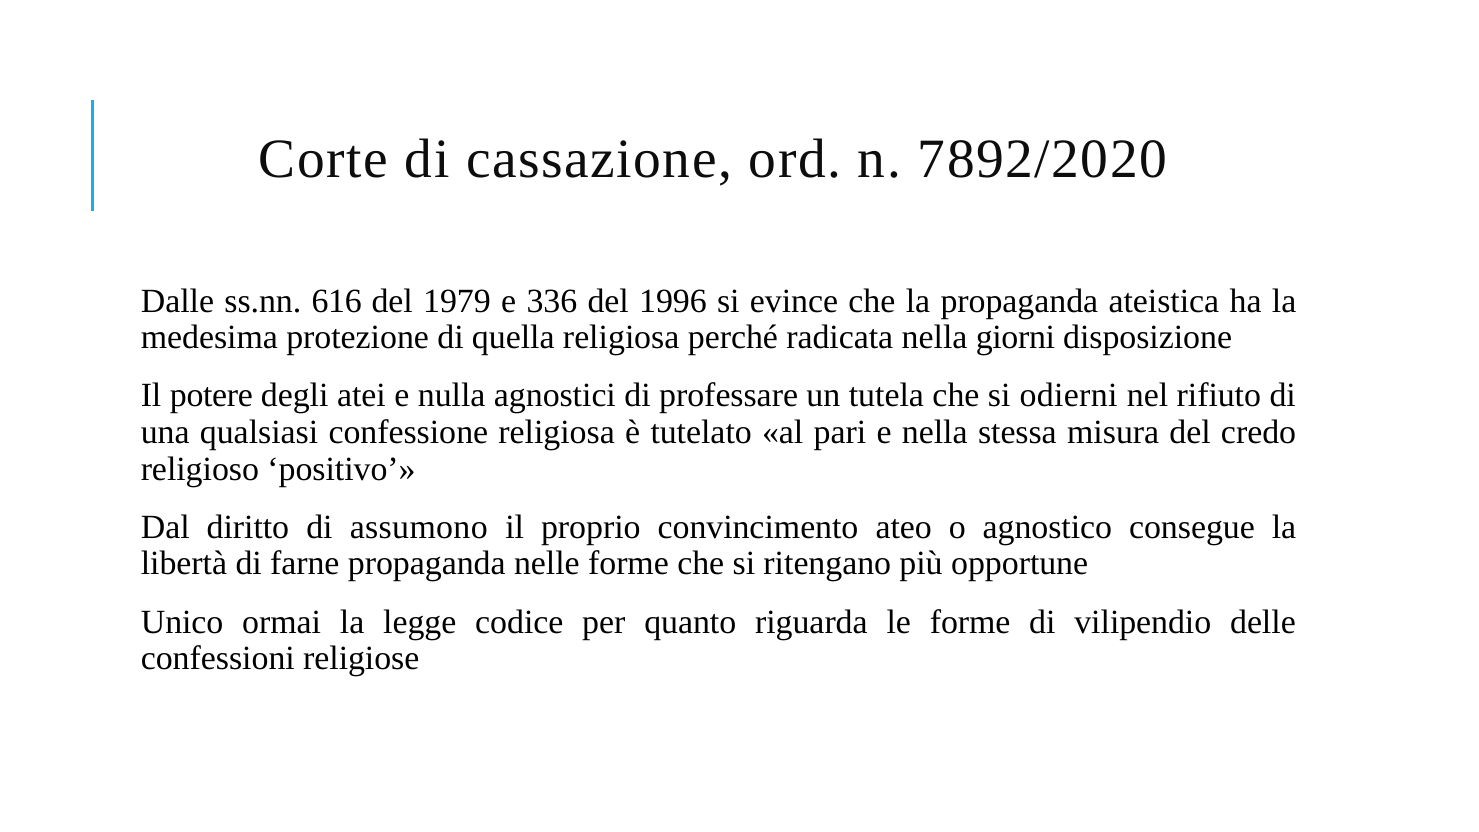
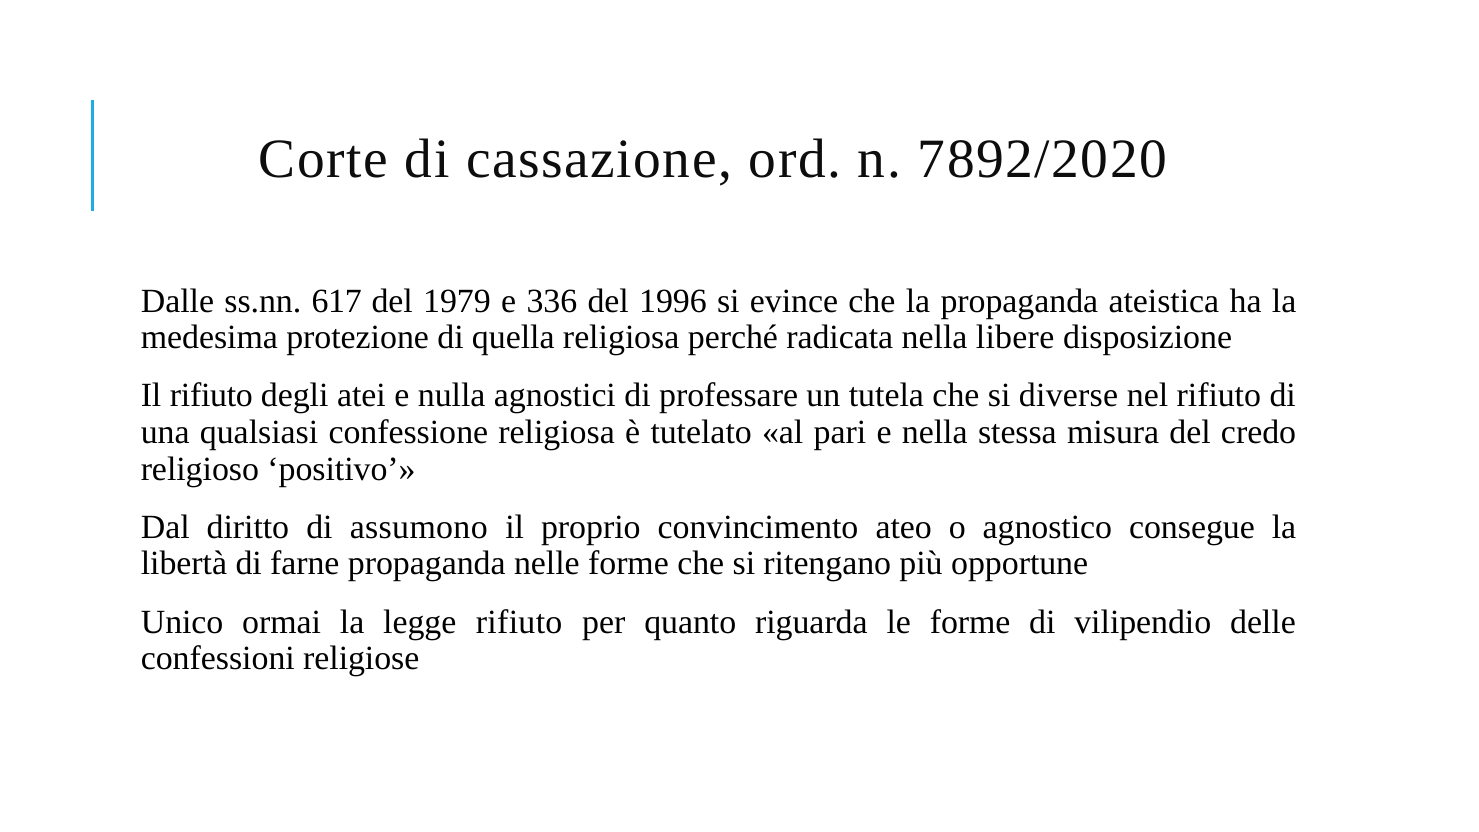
616: 616 -> 617
giorni: giorni -> libere
Il potere: potere -> rifiuto
odierni: odierni -> diverse
legge codice: codice -> rifiuto
